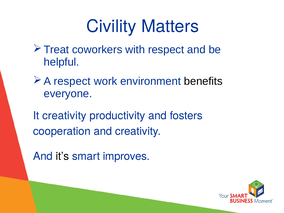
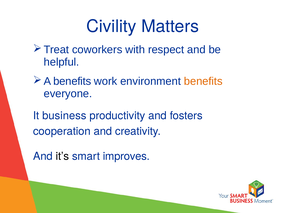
respect at (72, 81): respect -> benefits
benefits at (203, 81) colour: black -> orange
It creativity: creativity -> business
